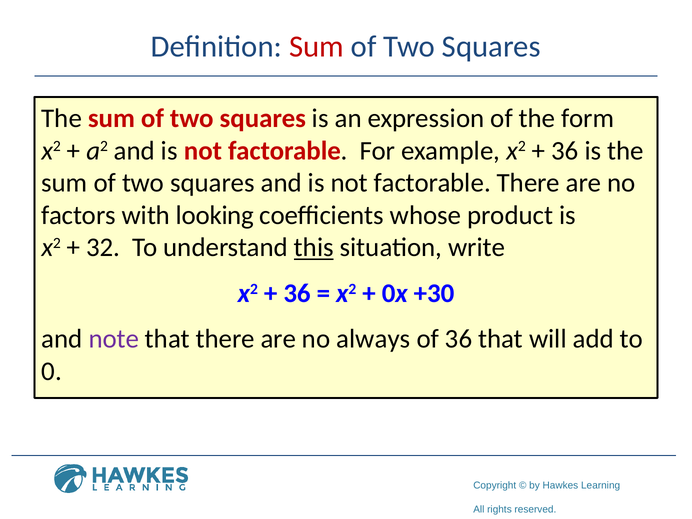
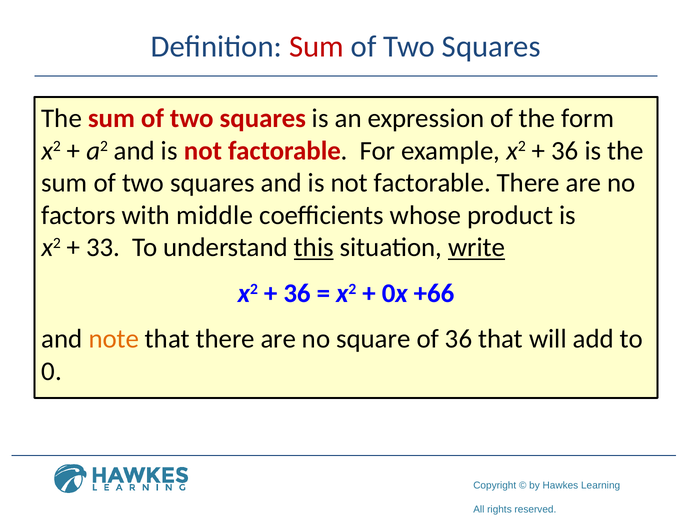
looking: looking -> middle
32: 32 -> 33
write underline: none -> present
+30: +30 -> +66
note colour: purple -> orange
always: always -> square
